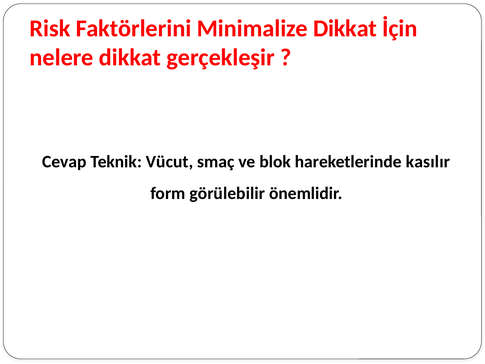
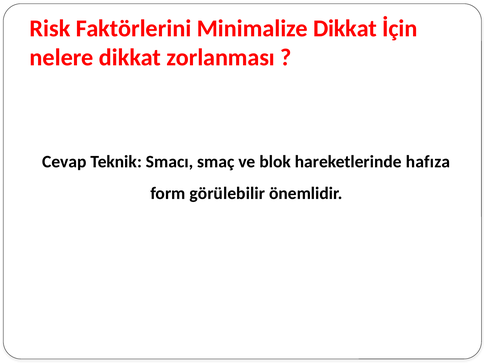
gerçekleşir: gerçekleşir -> zorlanması
Vücut: Vücut -> Smacı
kasılır: kasılır -> hafıza
